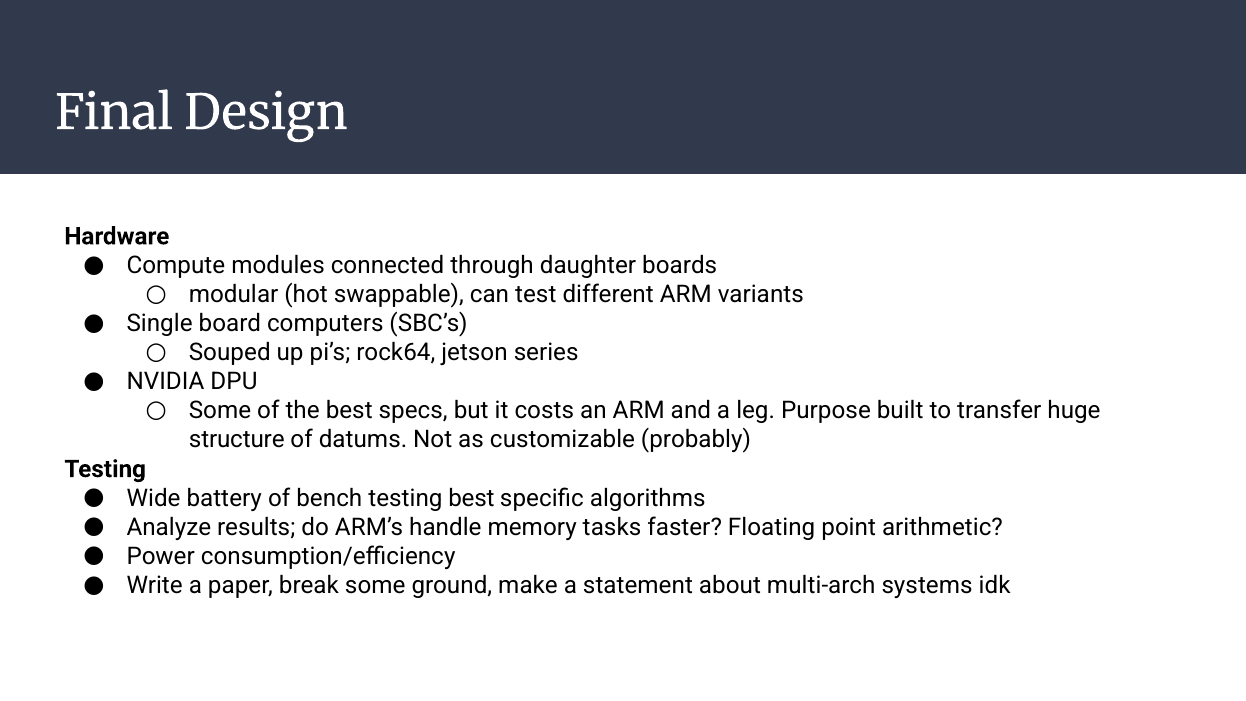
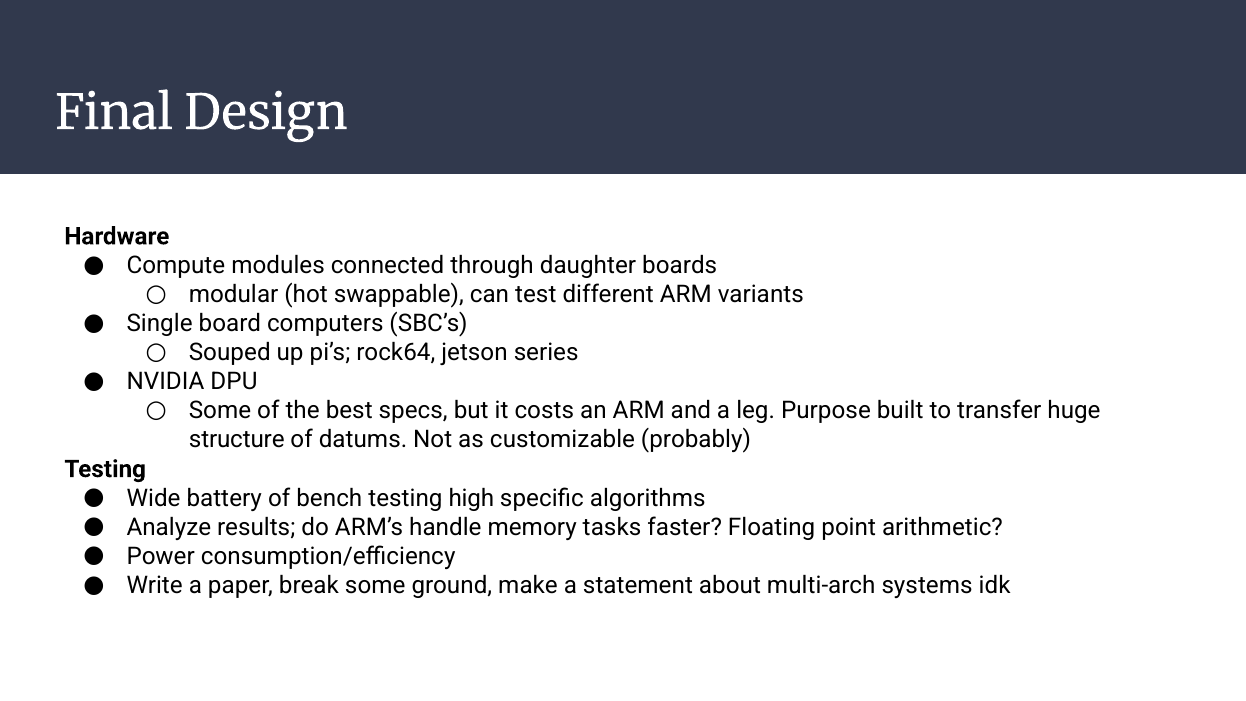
testing best: best -> high
